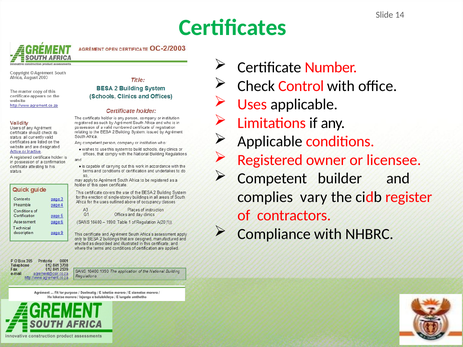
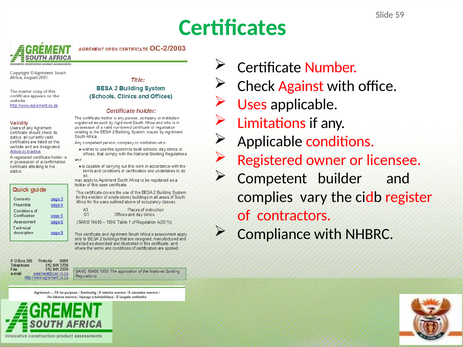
14: 14 -> 59
Control: Control -> Against
